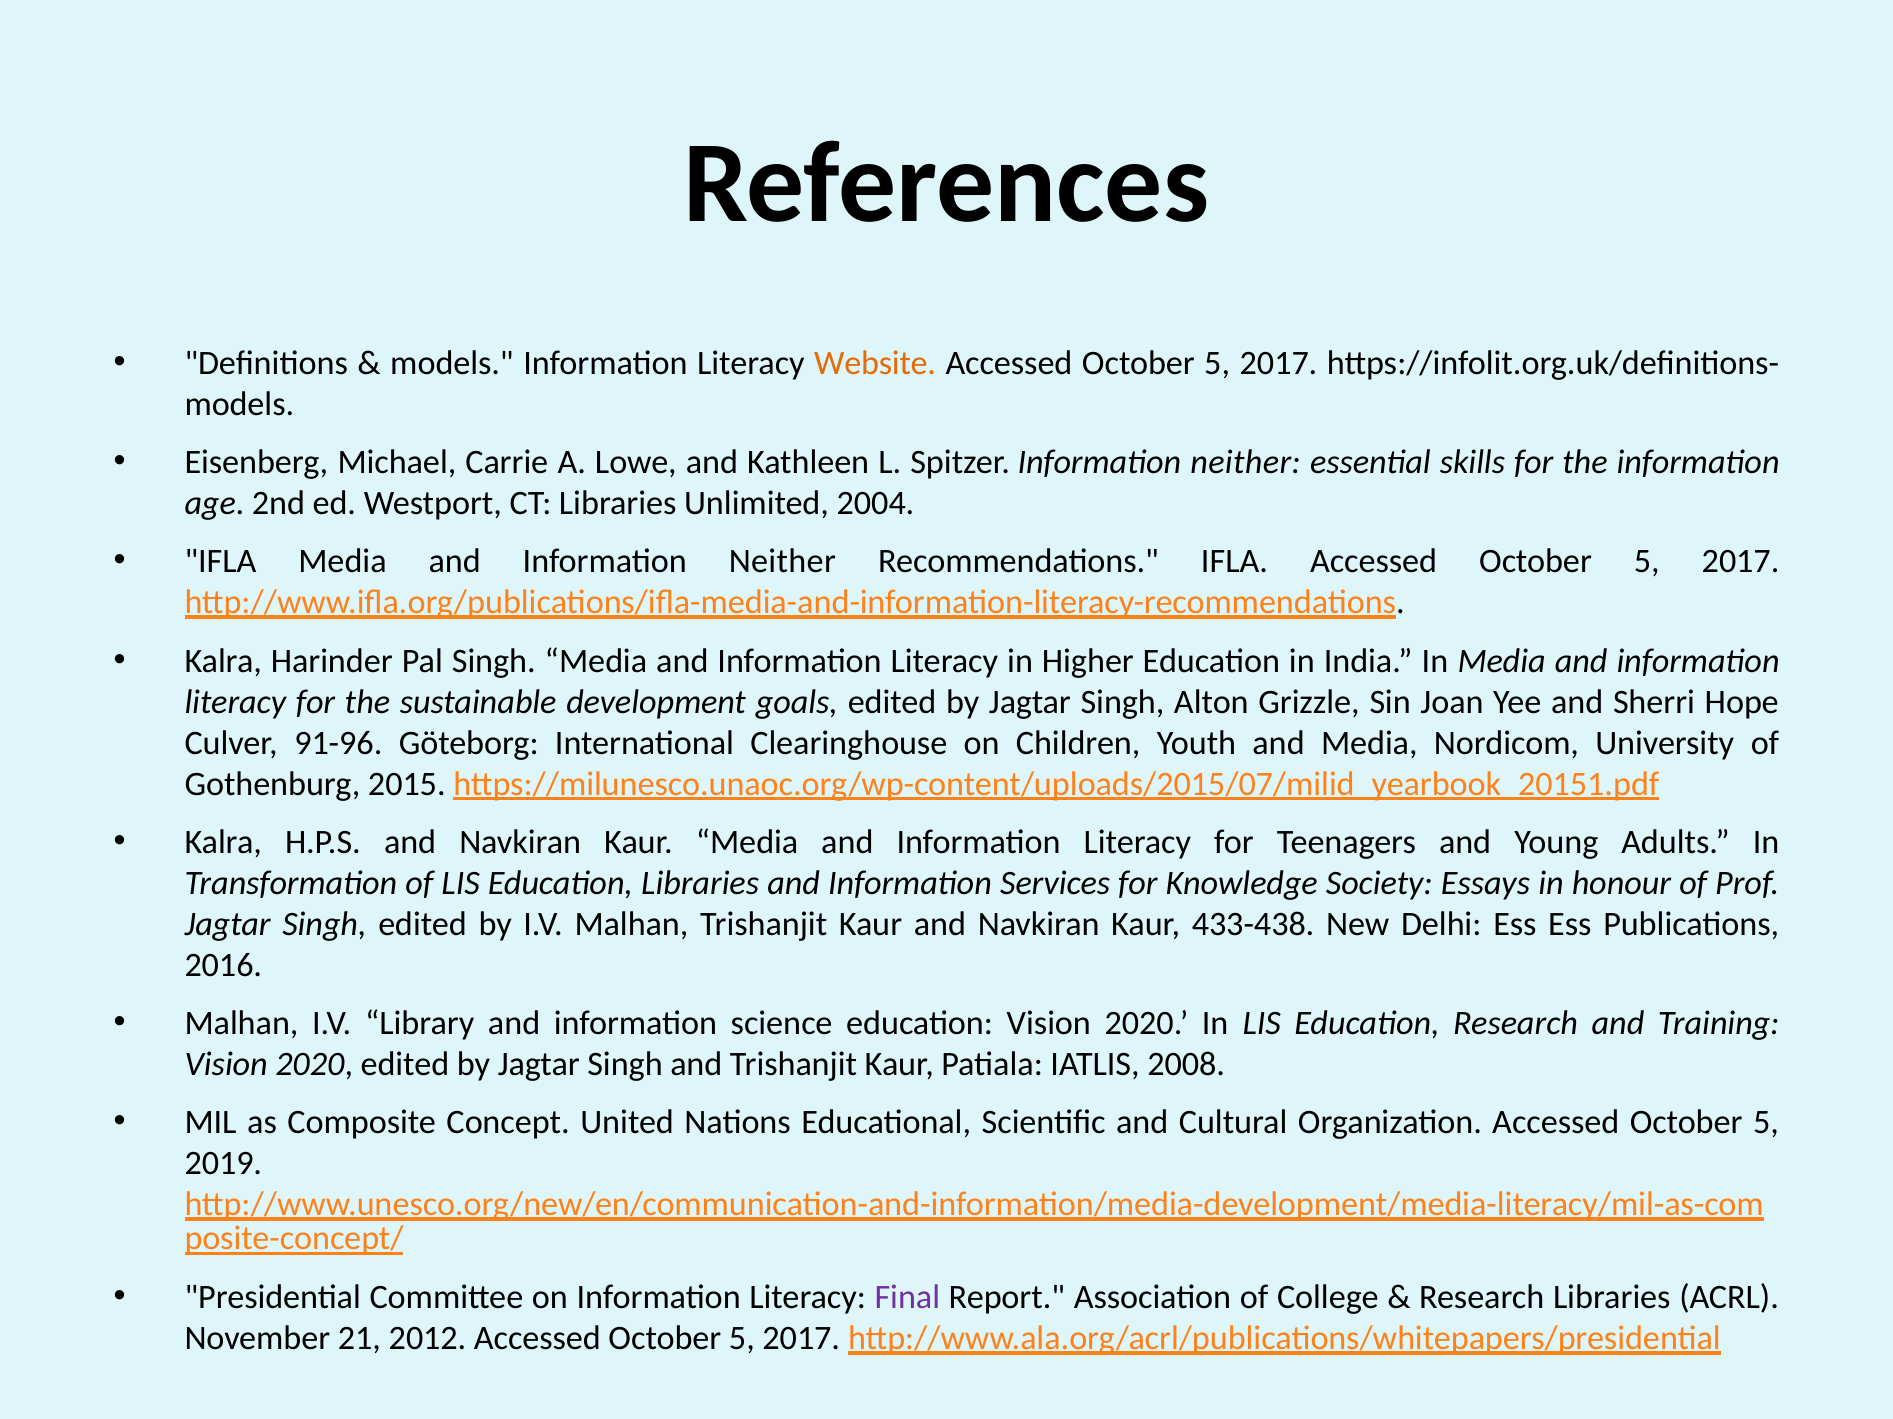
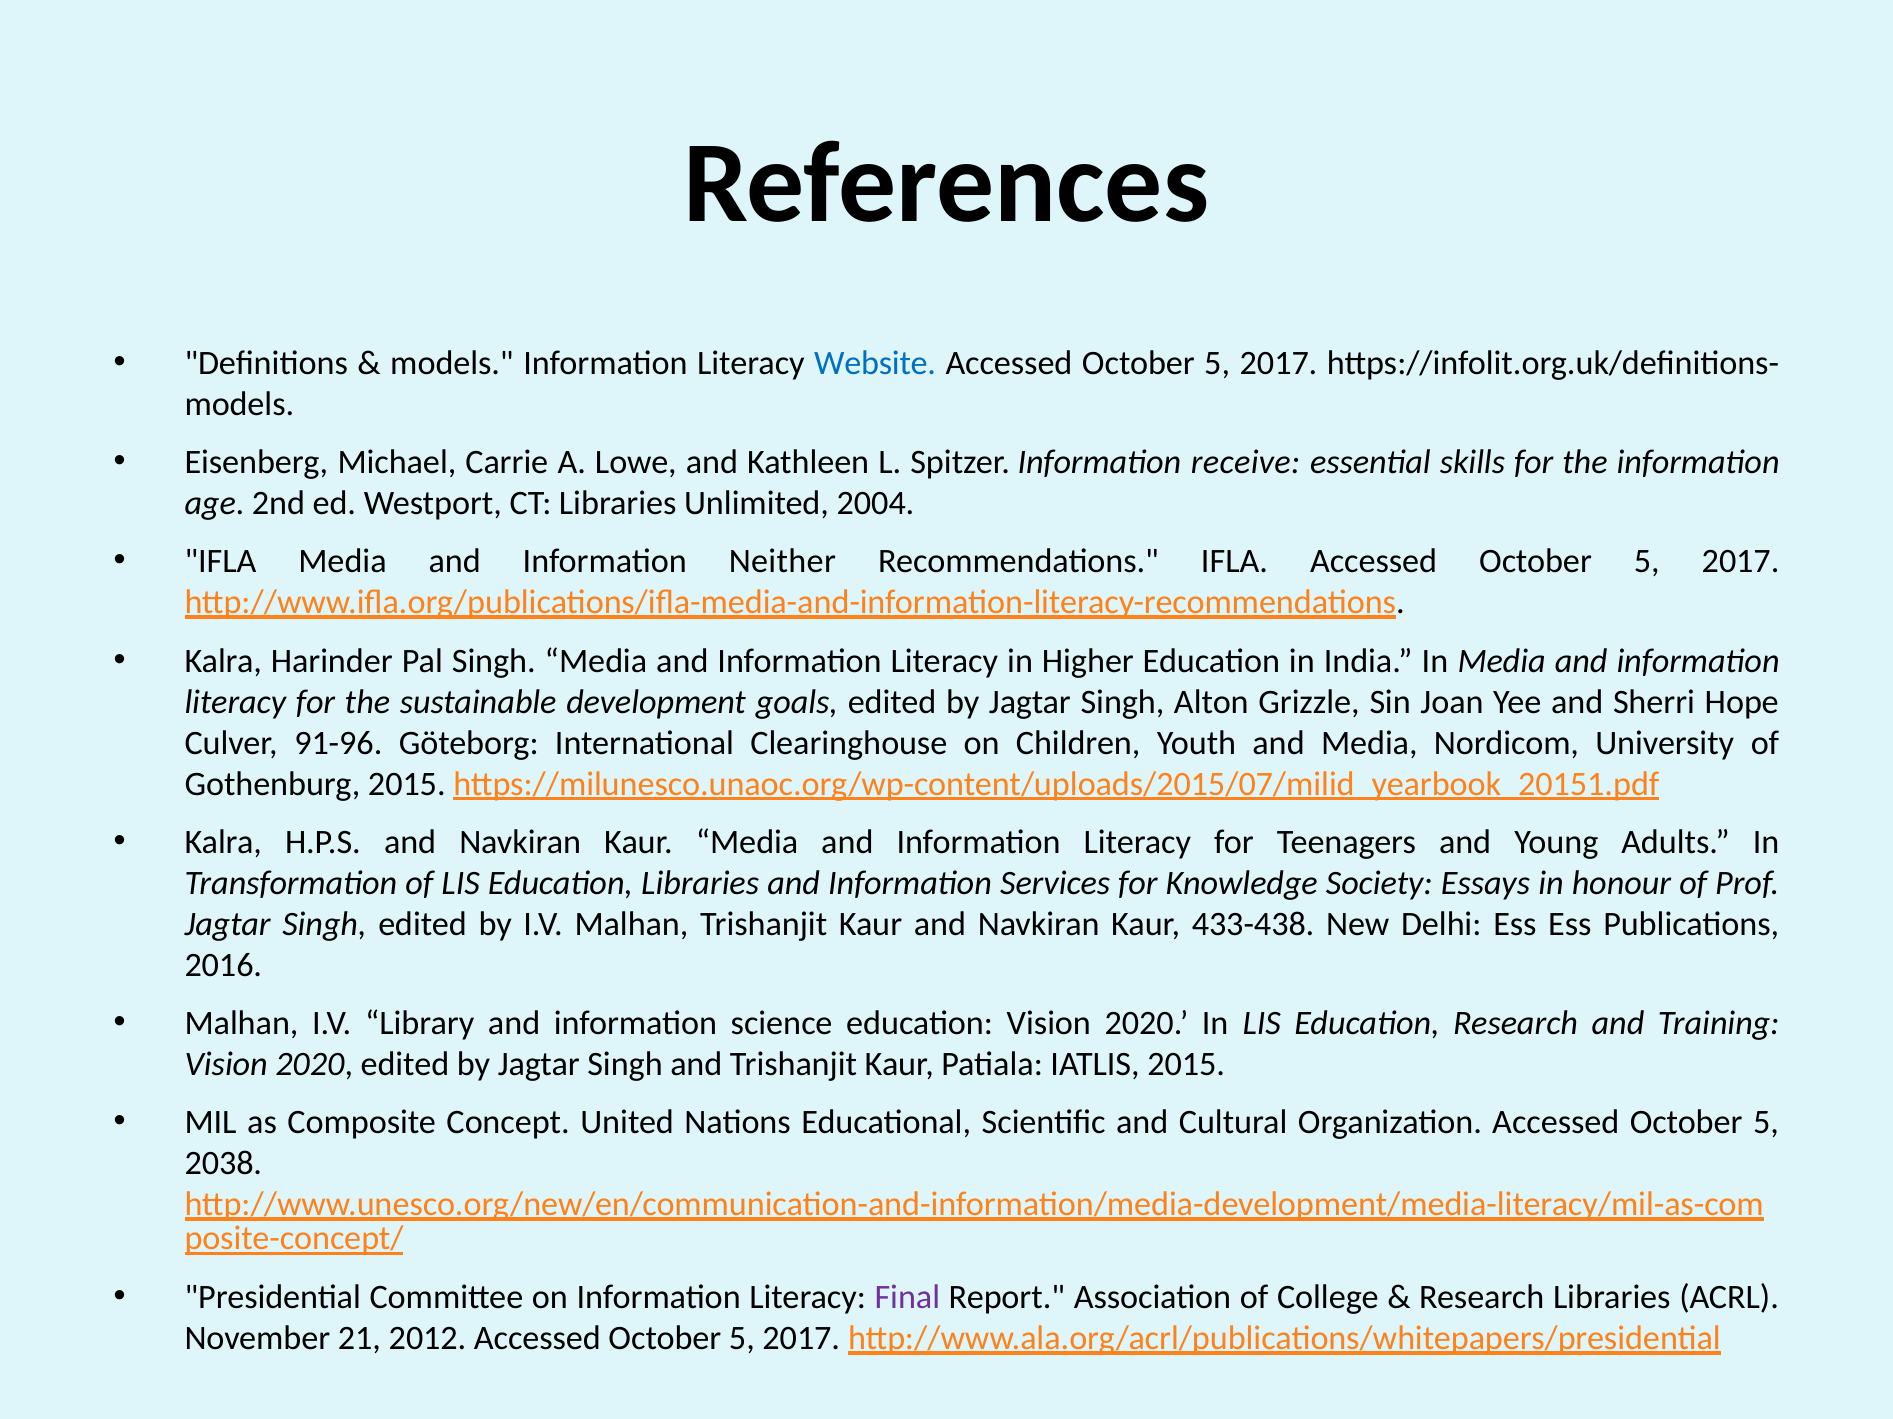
Website colour: orange -> blue
Spitzer Information neither: neither -> receive
IATLIS 2008: 2008 -> 2015
2019: 2019 -> 2038
